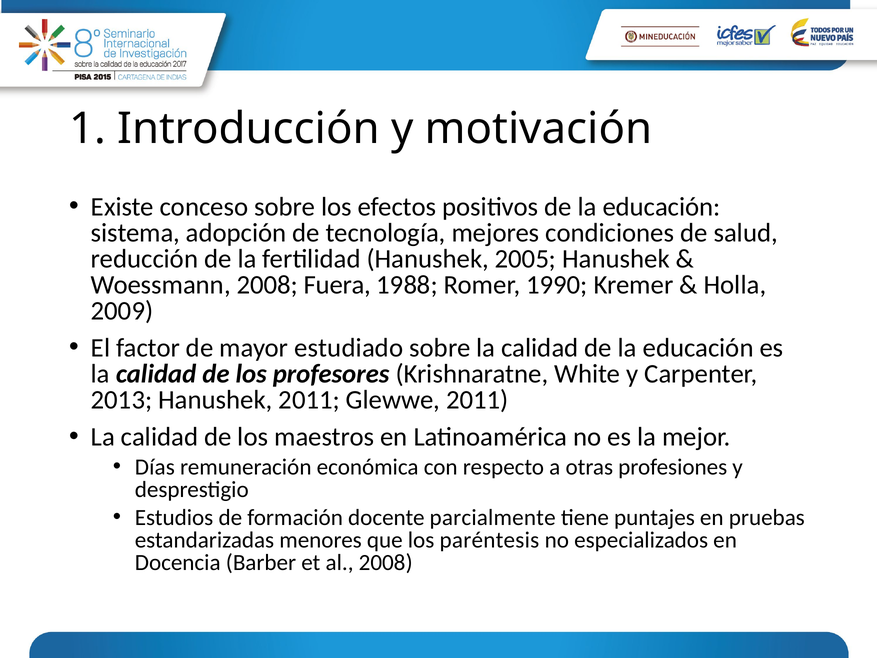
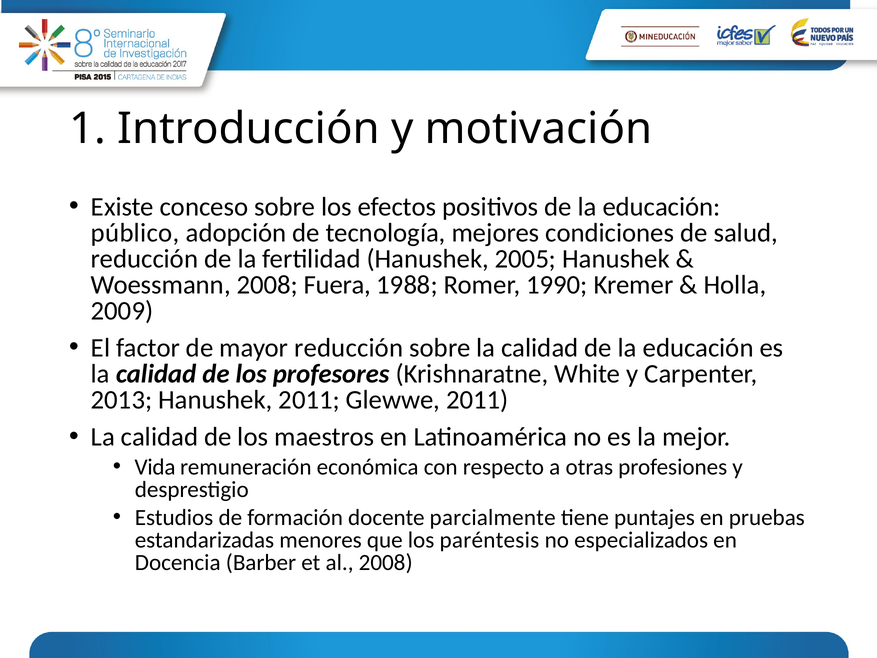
sistema: sistema -> público
mayor estudiado: estudiado -> reducción
Días: Días -> Vida
